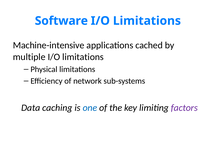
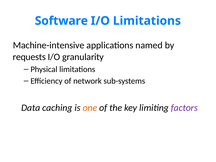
cached: cached -> named
multiple: multiple -> requests
limitations at (83, 57): limitations -> granularity
one colour: blue -> orange
